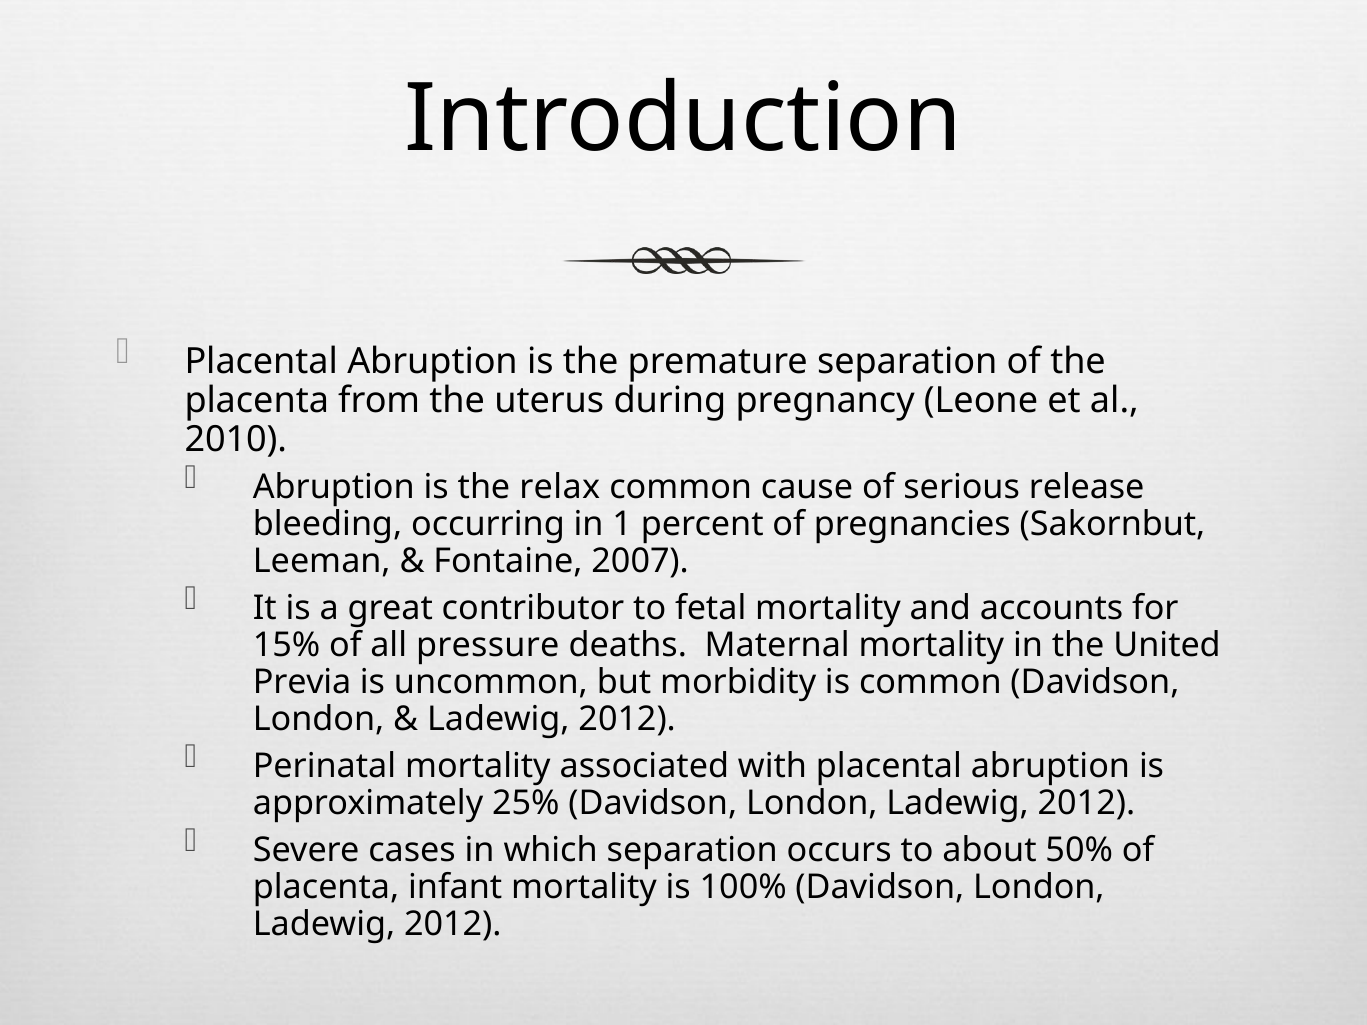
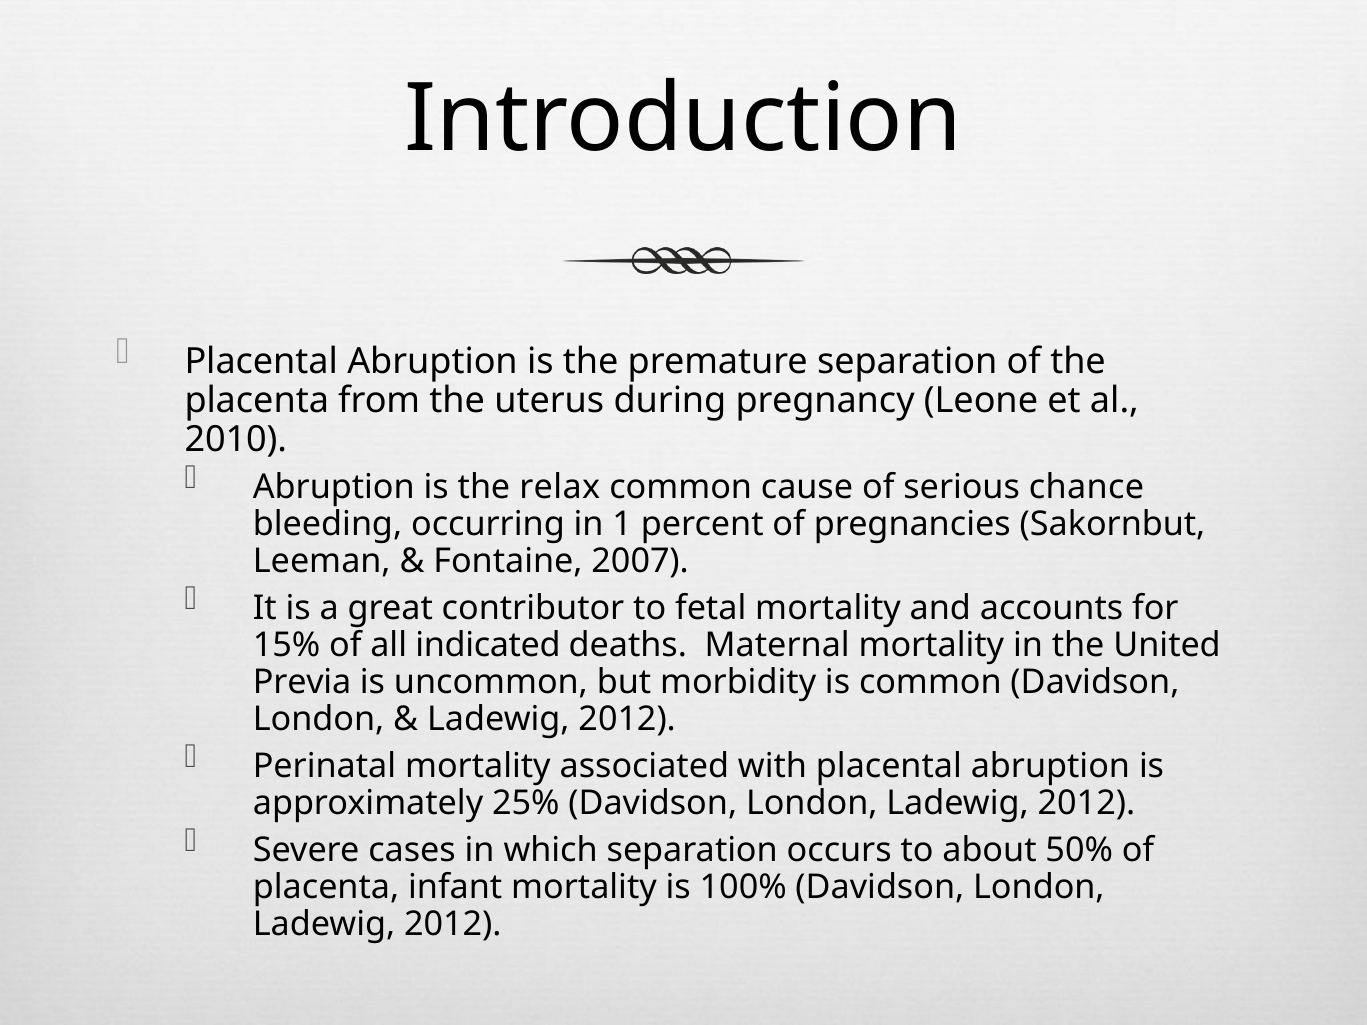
release: release -> chance
pressure: pressure -> indicated
